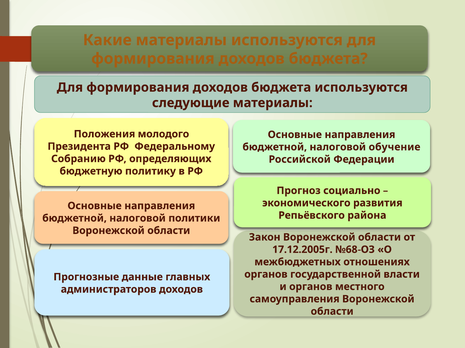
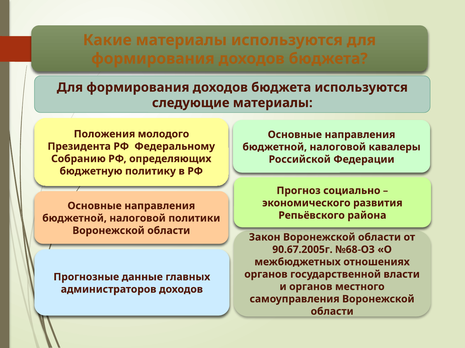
обучение: обучение -> кавалеры
17.12.2005г: 17.12.2005г -> 90.67.2005г
